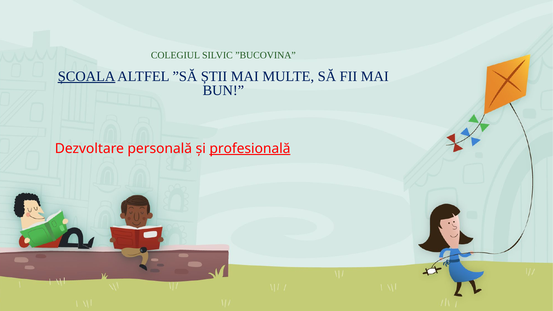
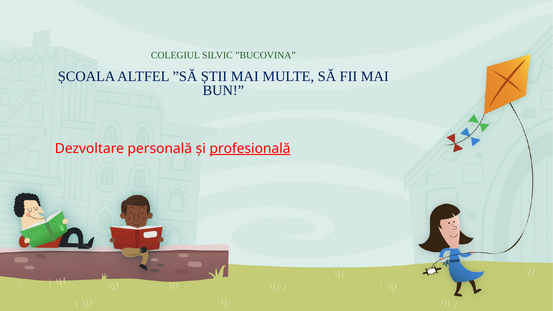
ȘCOALA underline: present -> none
